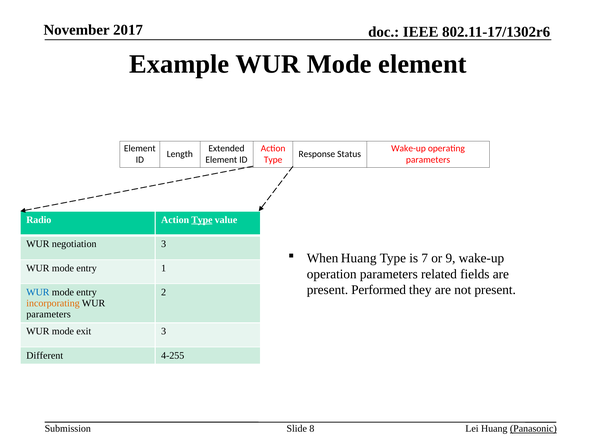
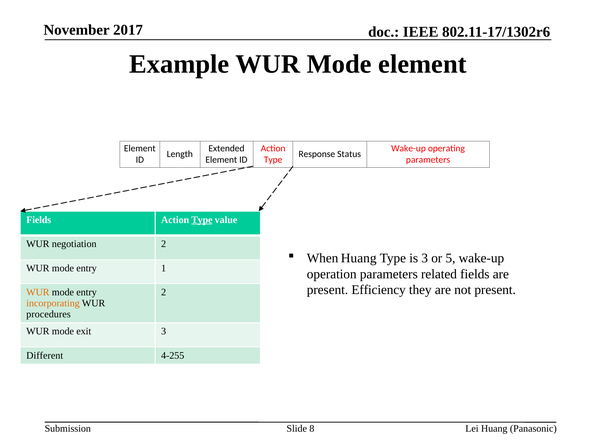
Radio at (39, 220): Radio -> Fields
negotiation 3: 3 -> 2
is 7: 7 -> 3
9: 9 -> 5
Performed: Performed -> Efficiency
WUR at (38, 292) colour: blue -> orange
parameters at (49, 314): parameters -> procedures
Panasonic underline: present -> none
